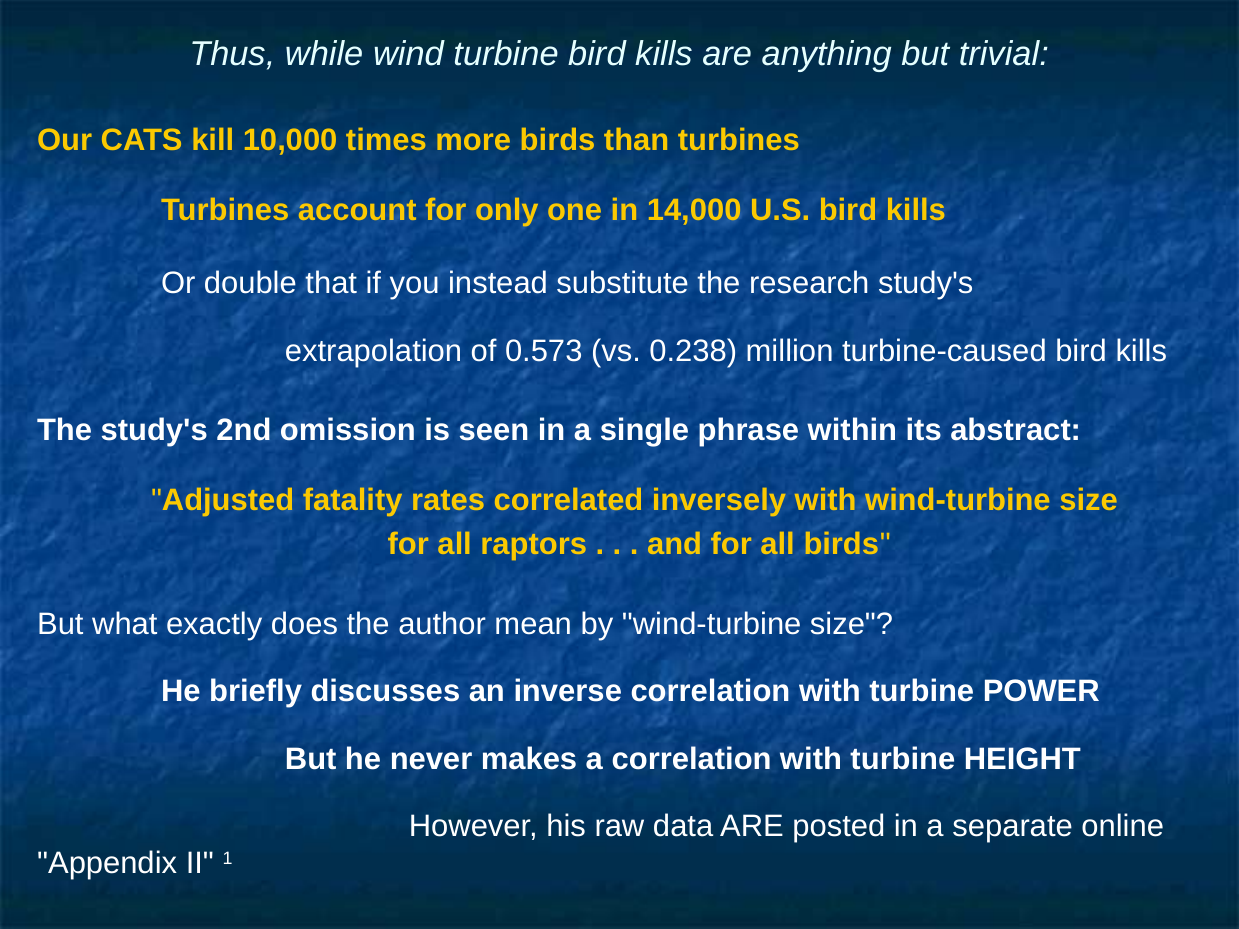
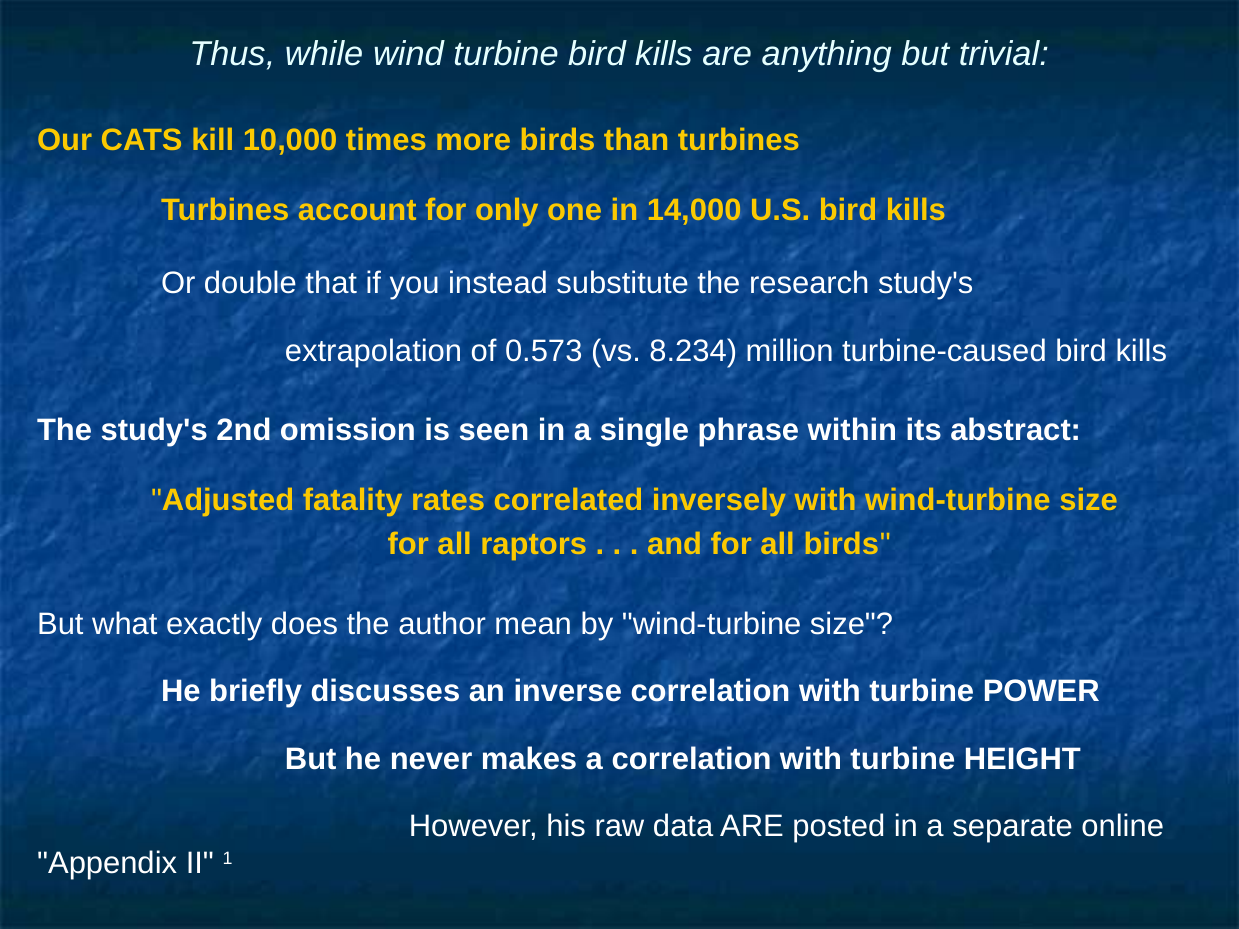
0.238: 0.238 -> 8.234
